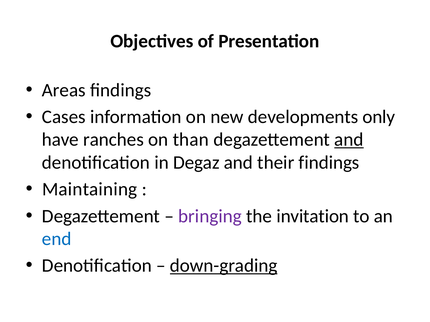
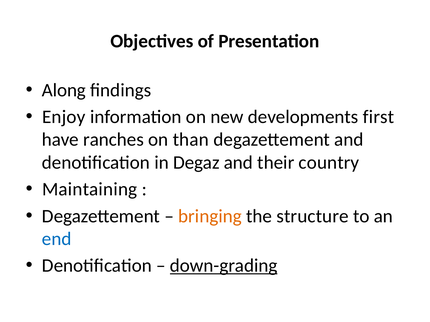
Areas: Areas -> Along
Cases: Cases -> Enjoy
only: only -> first
and at (349, 140) underline: present -> none
their findings: findings -> country
bringing colour: purple -> orange
invitation: invitation -> structure
